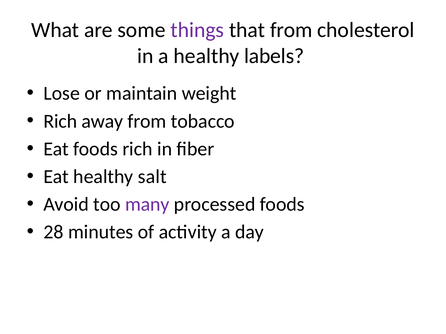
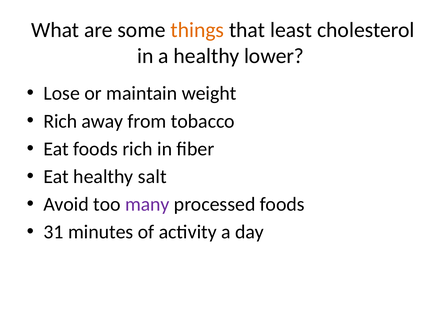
things colour: purple -> orange
that from: from -> least
labels: labels -> lower
28: 28 -> 31
